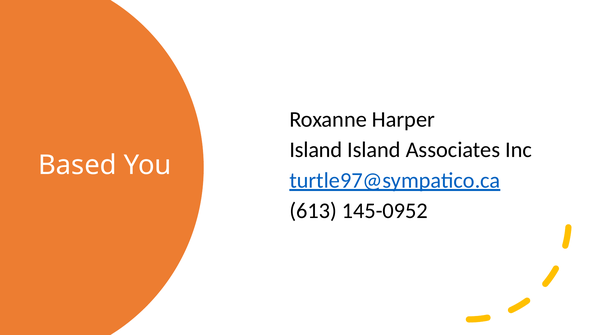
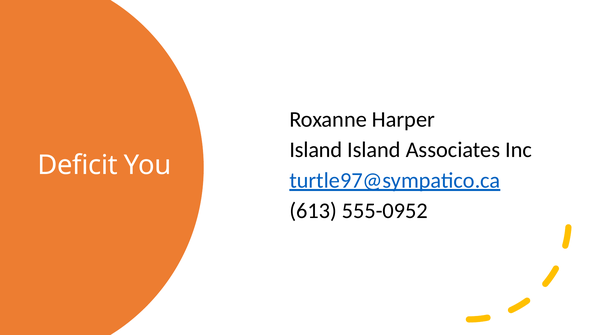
Based: Based -> Deficit
145-0952: 145-0952 -> 555-0952
